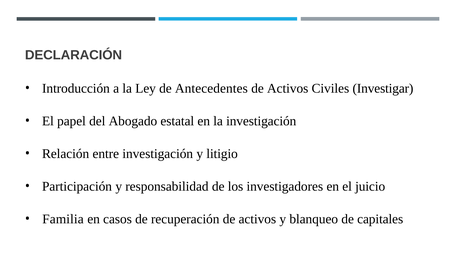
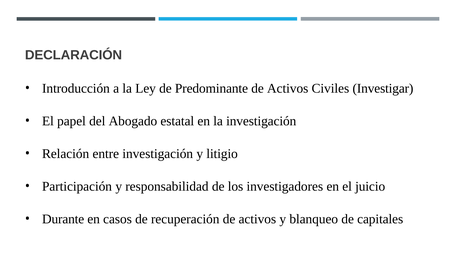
Antecedentes: Antecedentes -> Predominante
Familia: Familia -> Durante
